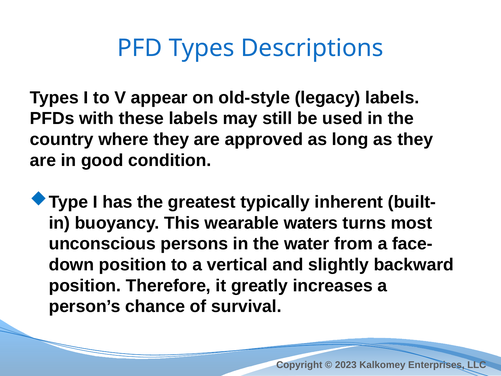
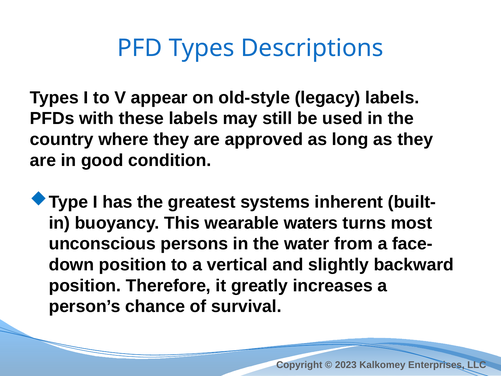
typically: typically -> systems
